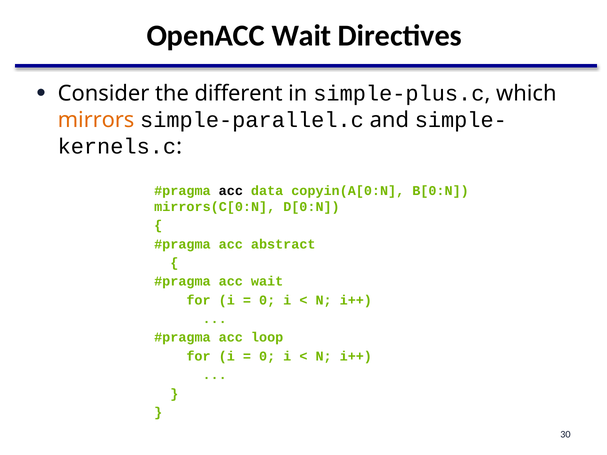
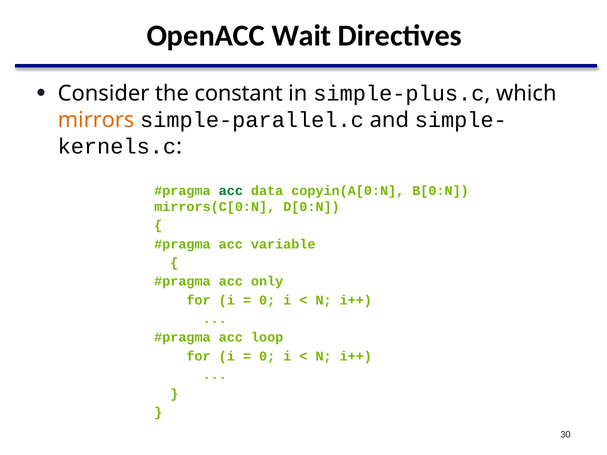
different: different -> constant
acc at (231, 191) colour: black -> green
abstract: abstract -> variable
acc wait: wait -> only
